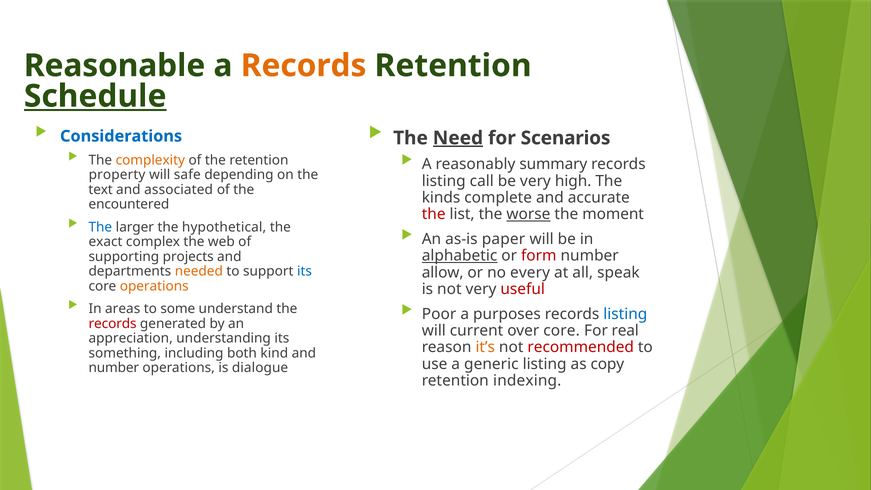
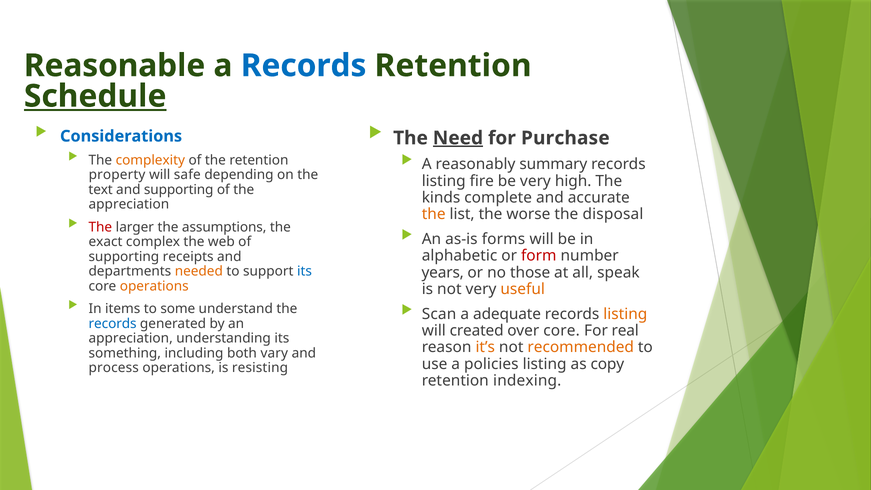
Records at (304, 66) colour: orange -> blue
Scenarios: Scenarios -> Purchase
call: call -> fire
and associated: associated -> supporting
encountered at (129, 204): encountered -> appreciation
the at (434, 214) colour: red -> orange
worse underline: present -> none
moment: moment -> disposal
The at (100, 227) colour: blue -> red
hypothetical: hypothetical -> assumptions
paper: paper -> forms
alphabetic underline: present -> none
projects: projects -> receipts
allow: allow -> years
every: every -> those
useful colour: red -> orange
areas: areas -> items
Poor: Poor -> Scan
purposes: purposes -> adequate
listing at (625, 314) colour: blue -> orange
records at (113, 324) colour: red -> blue
current: current -> created
recommended colour: red -> orange
kind: kind -> vary
generic: generic -> policies
number at (114, 368): number -> process
dialogue: dialogue -> resisting
